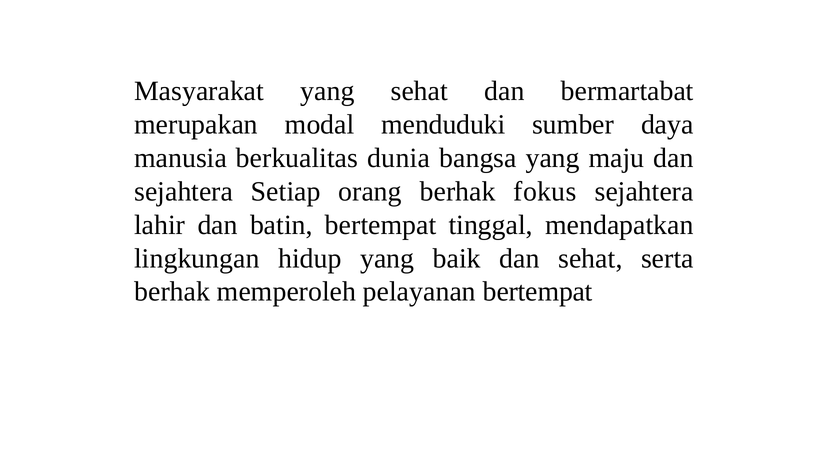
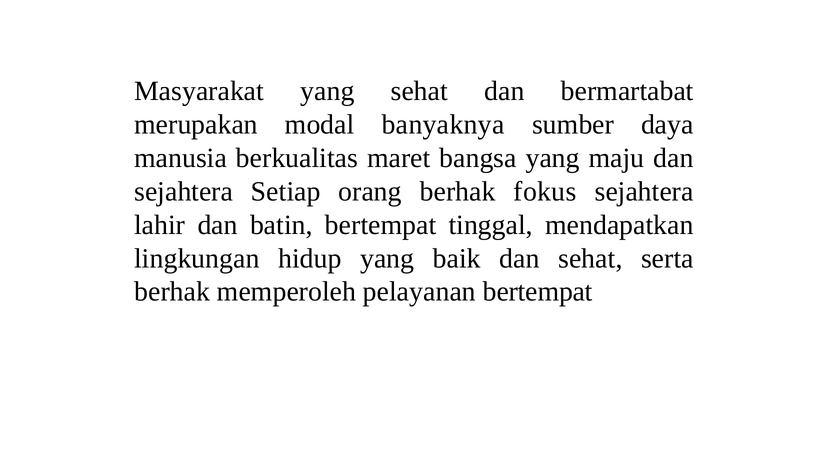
menduduki: menduduki -> banyaknya
dunia: dunia -> maret
